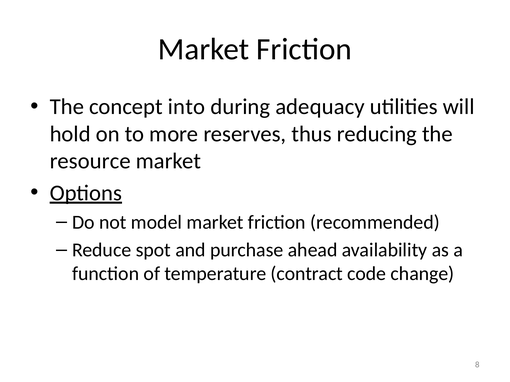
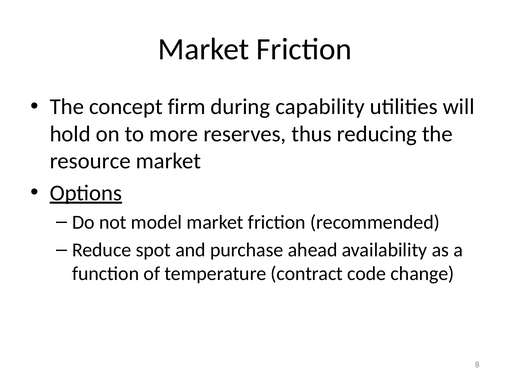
into: into -> firm
adequacy: adequacy -> capability
